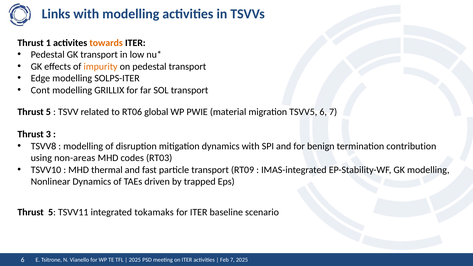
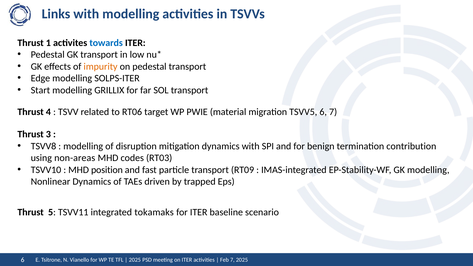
towards colour: orange -> blue
Cont: Cont -> Start
5 at (48, 112): 5 -> 4
global: global -> target
thermal: thermal -> position
